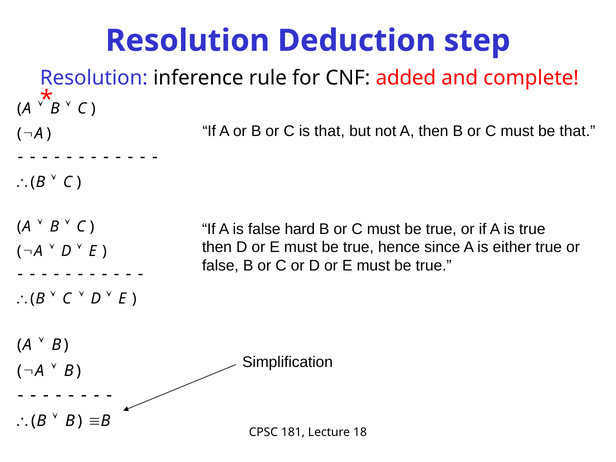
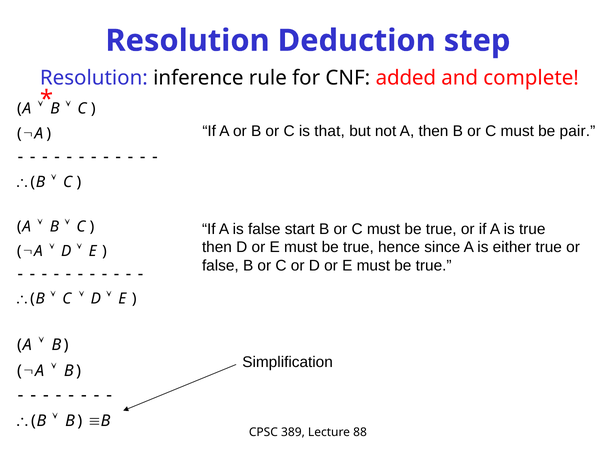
be that: that -> pair
hard: hard -> start
181: 181 -> 389
18: 18 -> 88
